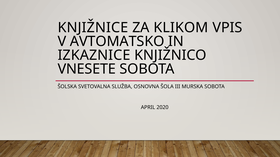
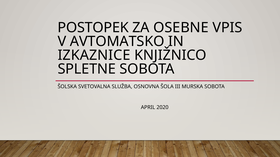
KNJIŽNICE: KNJIŽNICE -> POSTOPEK
KLIKOM: KLIKOM -> OSEBNE
VNESETE: VNESETE -> SPLETNE
